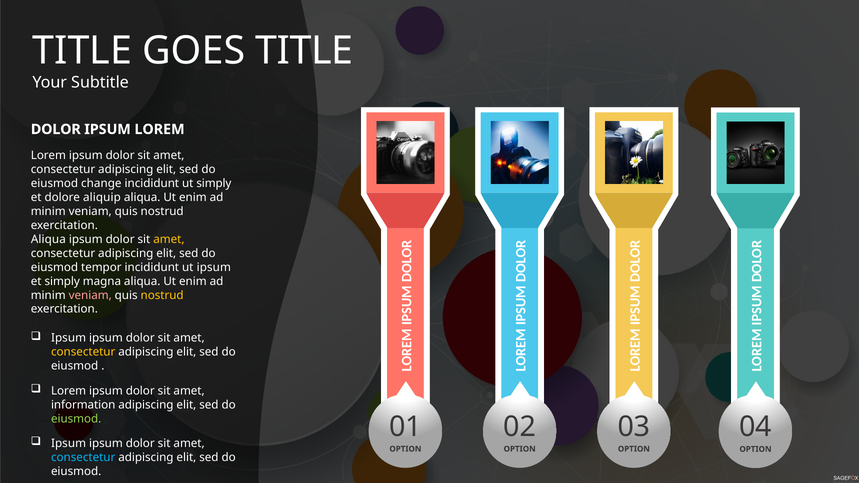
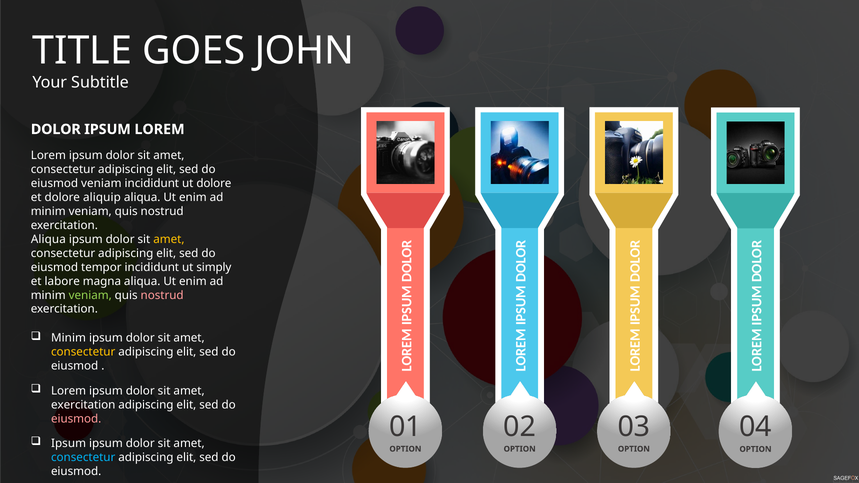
GOES TITLE: TITLE -> JOHN
eiusmod change: change -> veniam
ut simply: simply -> dolore
ut ipsum: ipsum -> simply
et simply: simply -> labore
veniam at (90, 295) colour: pink -> light green
nostrud at (162, 295) colour: yellow -> pink
Ipsum at (69, 338): Ipsum -> Minim
information at (83, 405): information -> exercitation
eiusmod at (76, 419) colour: light green -> pink
